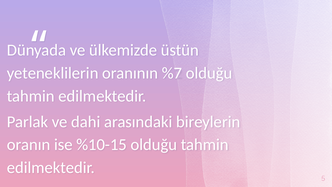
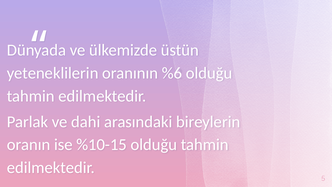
%7: %7 -> %6
